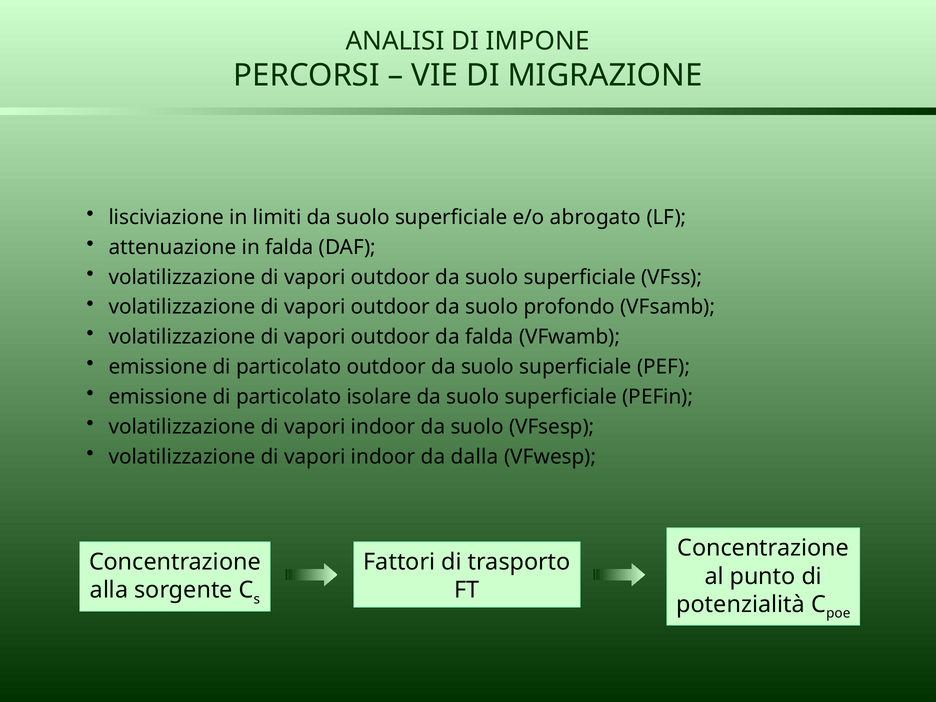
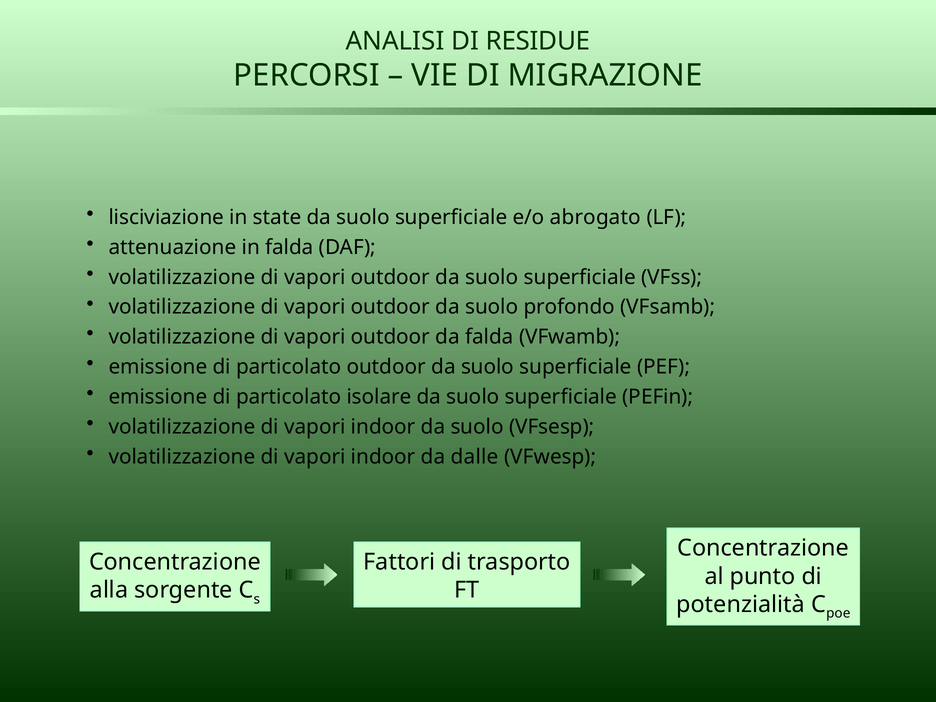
IMPONE: IMPONE -> RESIDUE
limiti: limiti -> state
dalla: dalla -> dalle
